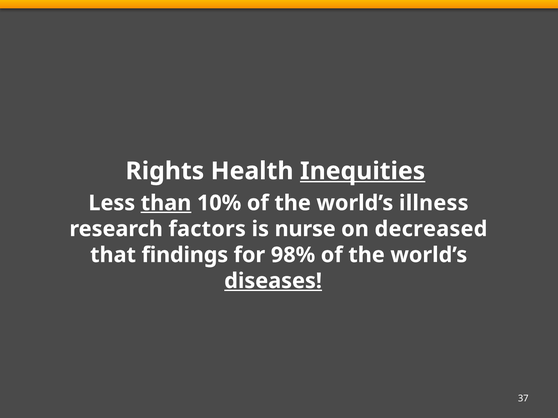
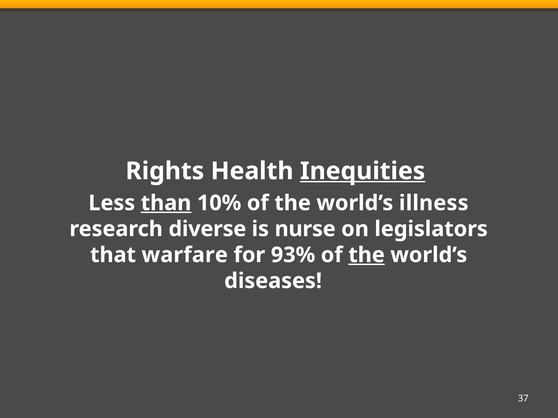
factors: factors -> diverse
decreased: decreased -> legislators
findings: findings -> warfare
98%: 98% -> 93%
the at (367, 255) underline: none -> present
diseases underline: present -> none
